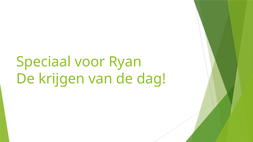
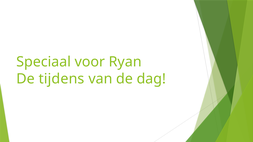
krijgen: krijgen -> tijdens
